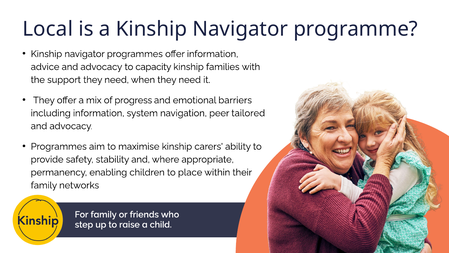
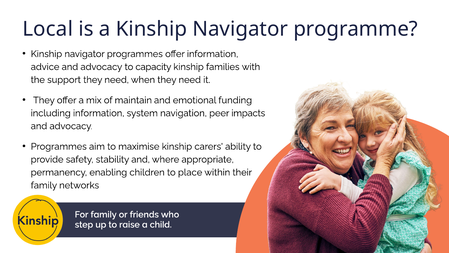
progress: progress -> maintain
barriers: barriers -> funding
tailored: tailored -> impacts
